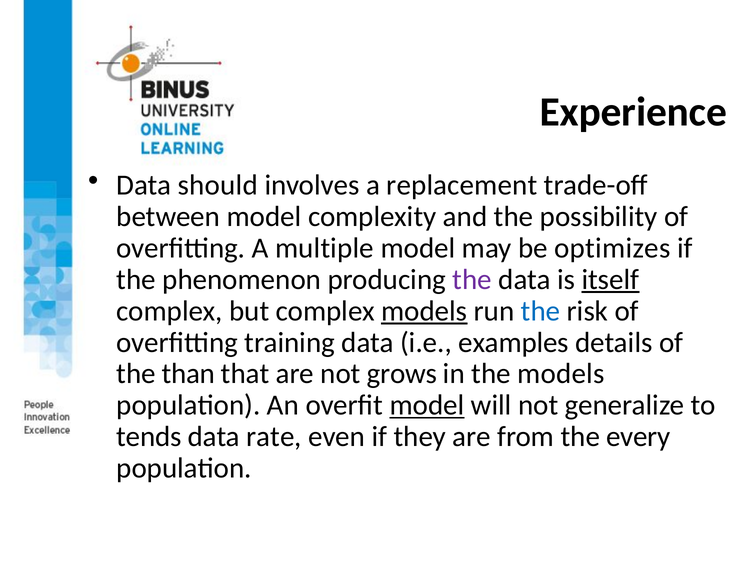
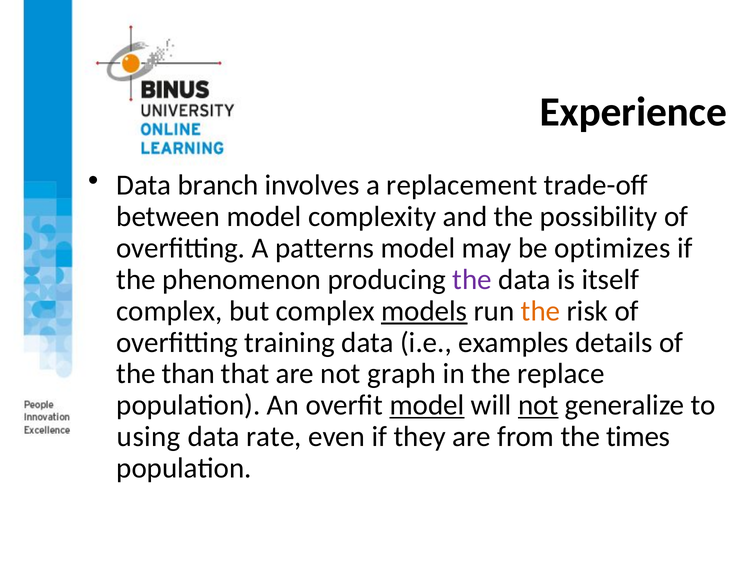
should: should -> branch
multiple: multiple -> patterns
itself underline: present -> none
the at (541, 311) colour: blue -> orange
grows: grows -> graph
the models: models -> replace
not at (538, 405) underline: none -> present
tends: tends -> using
every: every -> times
